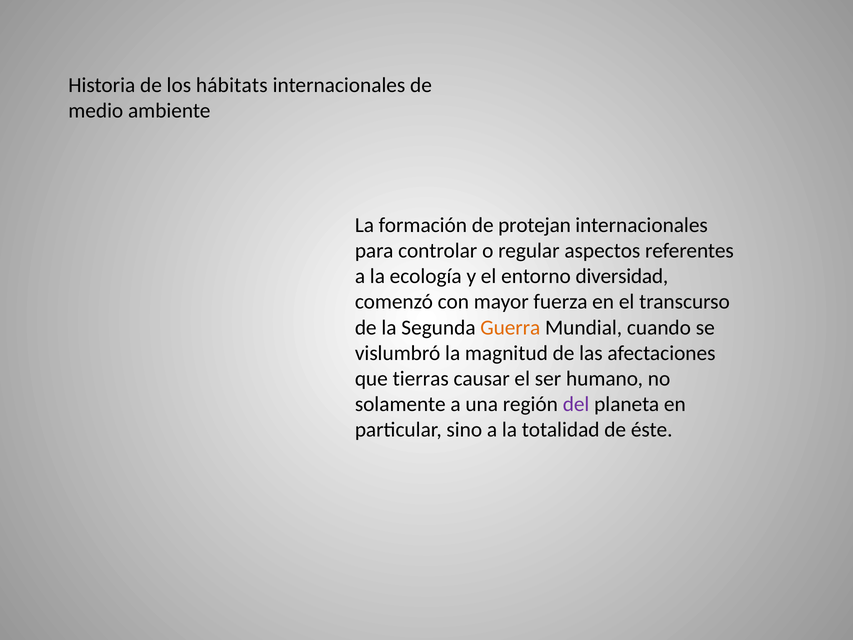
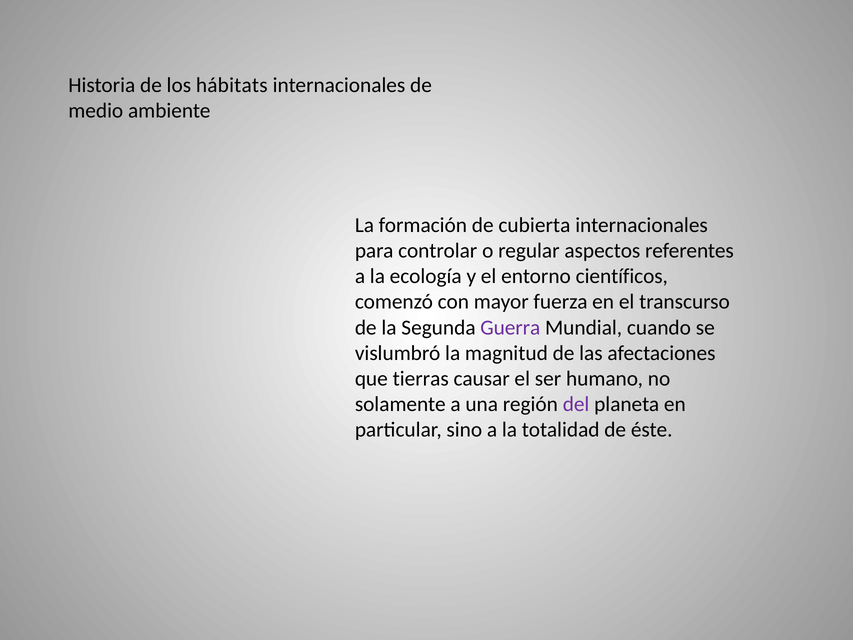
protejan: protejan -> cubierta
diversidad: diversidad -> científicos
Guerra colour: orange -> purple
